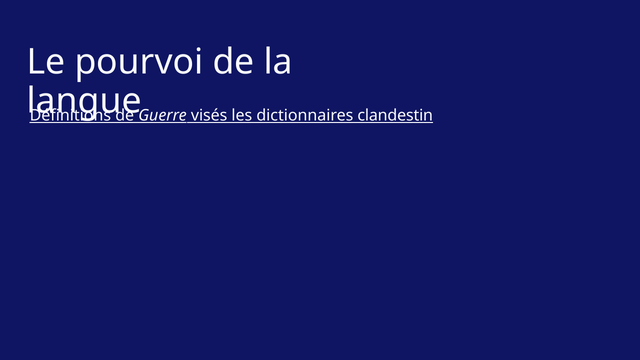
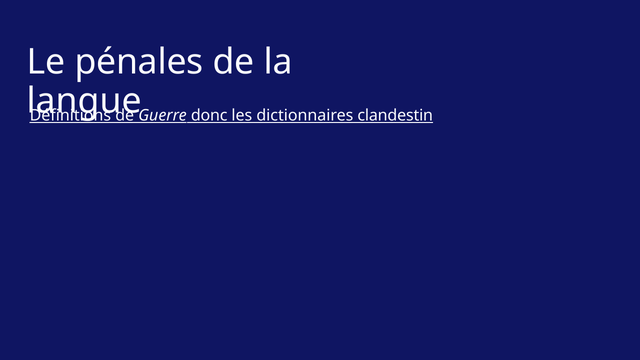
pourvoi: pourvoi -> pénales
visés: visés -> donc
